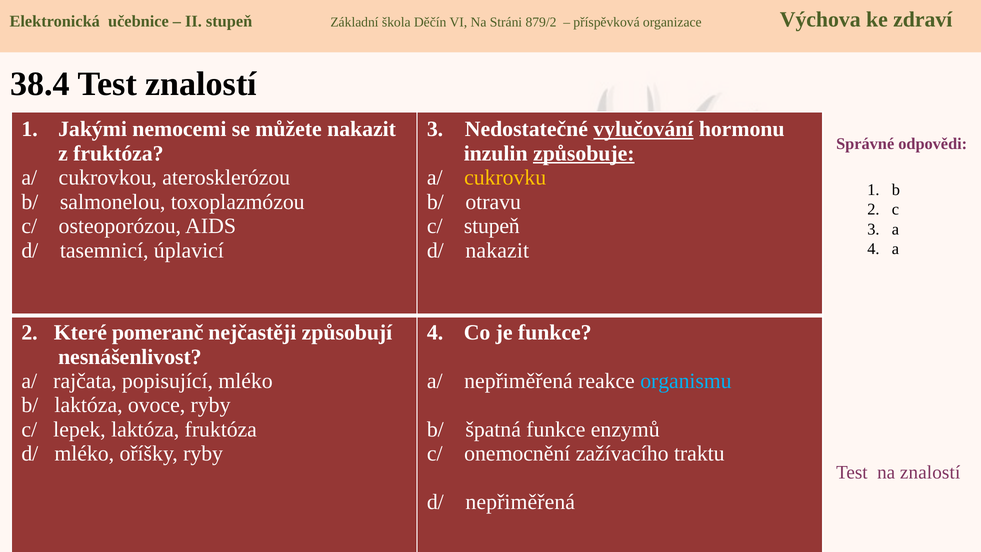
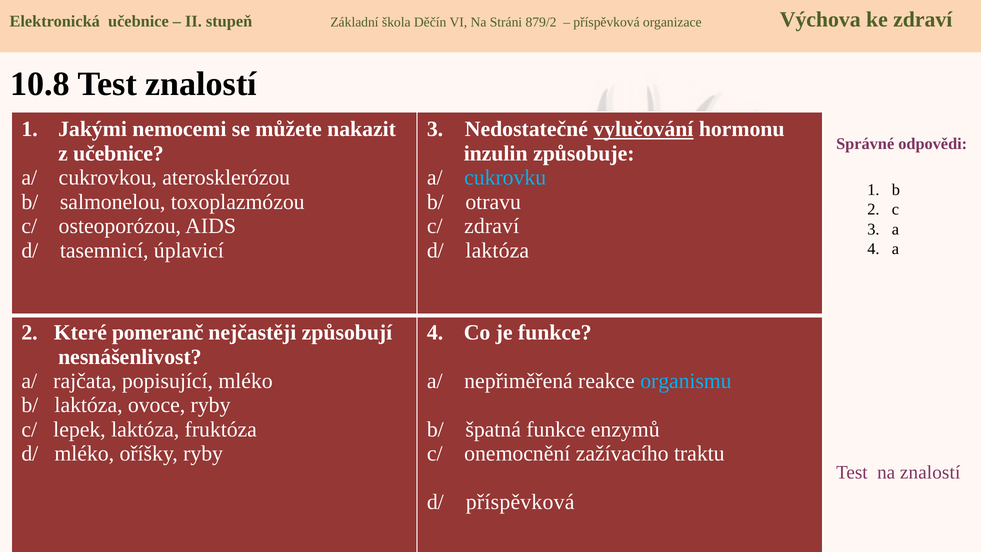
38.4: 38.4 -> 10.8
z fruktóza: fruktóza -> učebnice
způsobuje underline: present -> none
cukrovku colour: yellow -> light blue
c/ stupeň: stupeň -> zdraví
d/ nakazit: nakazit -> laktóza
d/ nepřiměřená: nepřiměřená -> příspěvková
